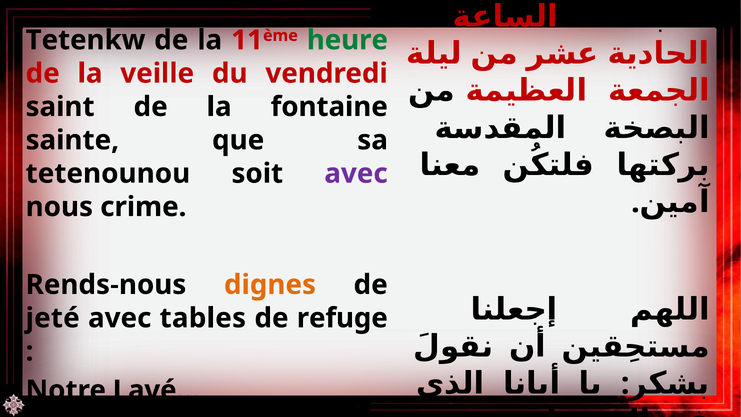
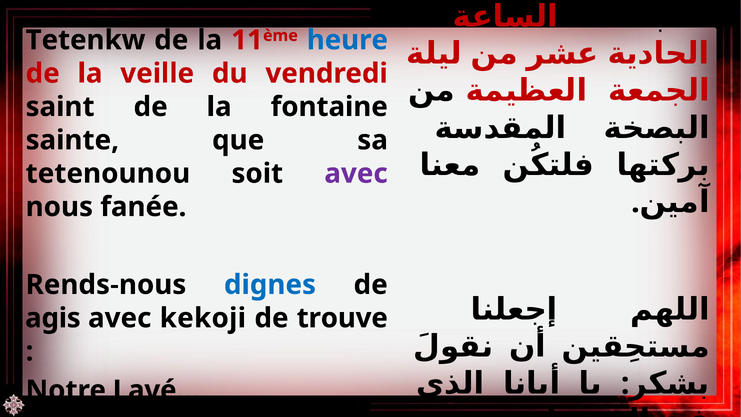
heure colour: green -> blue
crime: crime -> fanée
dignes colour: orange -> blue
jeté: jeté -> agis
tables: tables -> kekoji
refuge: refuge -> trouve
